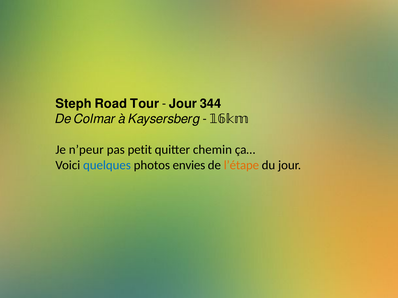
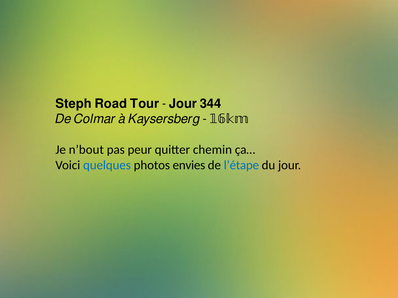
n’peur: n’peur -> n’bout
petit: petit -> peur
l’étape colour: orange -> blue
